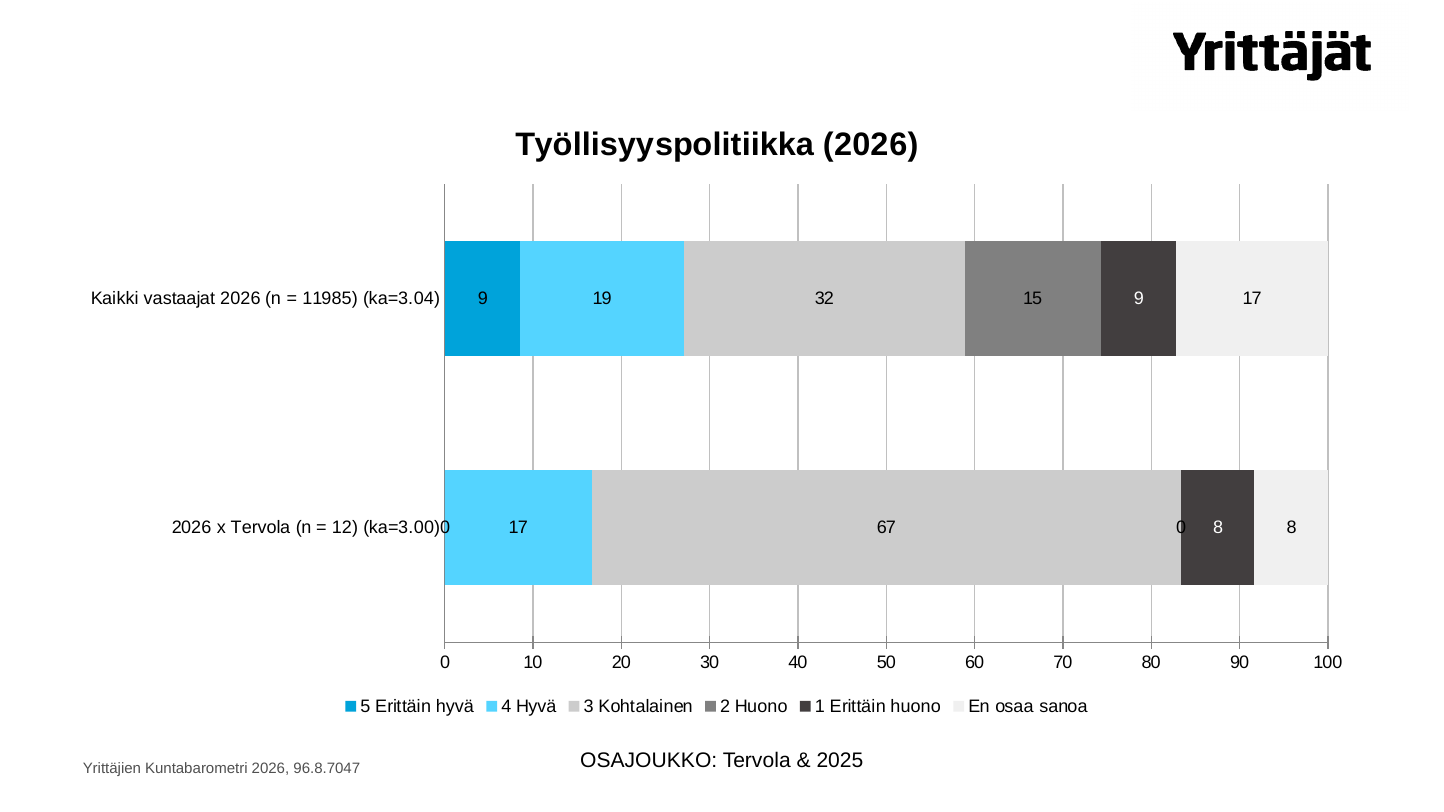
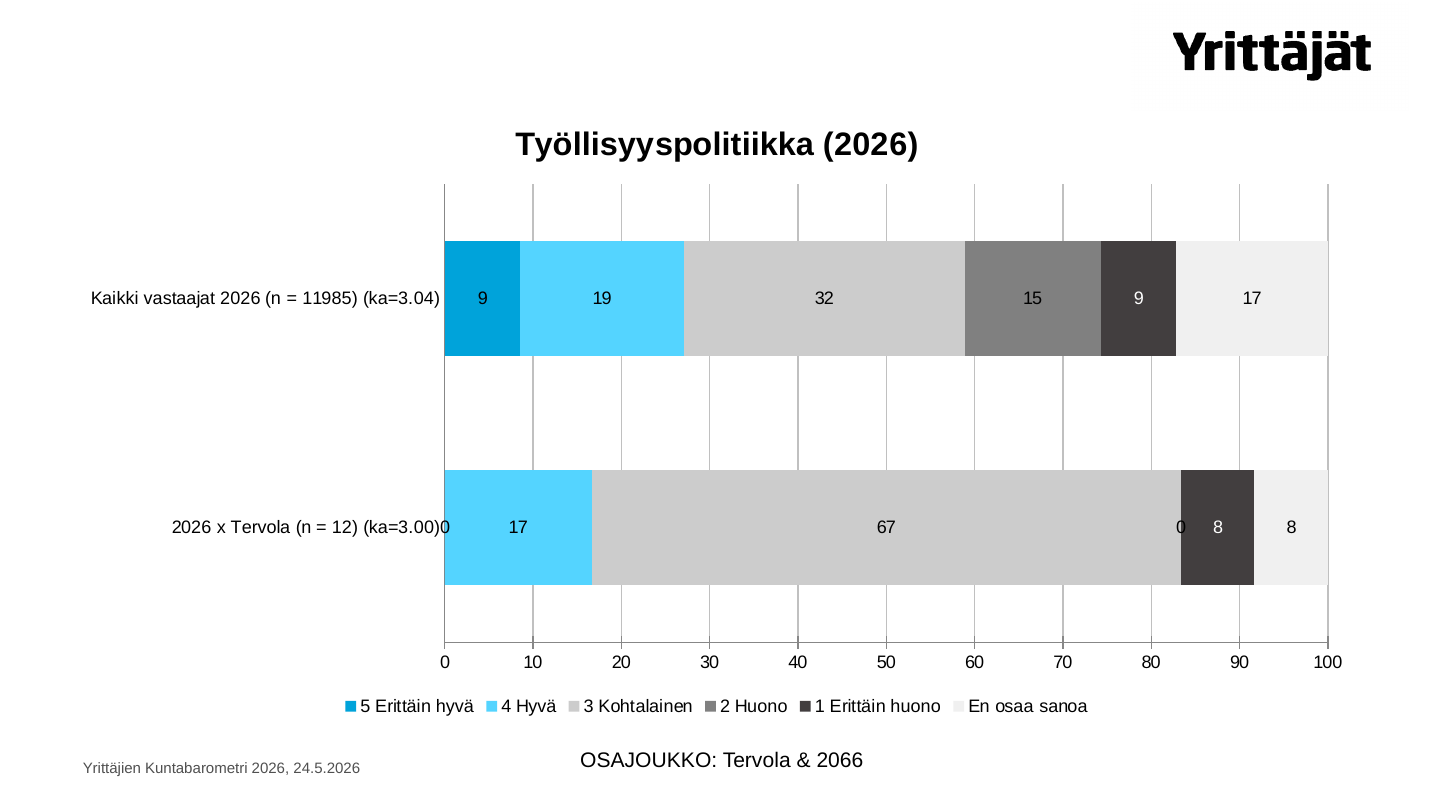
2025: 2025 -> 2066
96.8.7047: 96.8.7047 -> 24.5.2026
